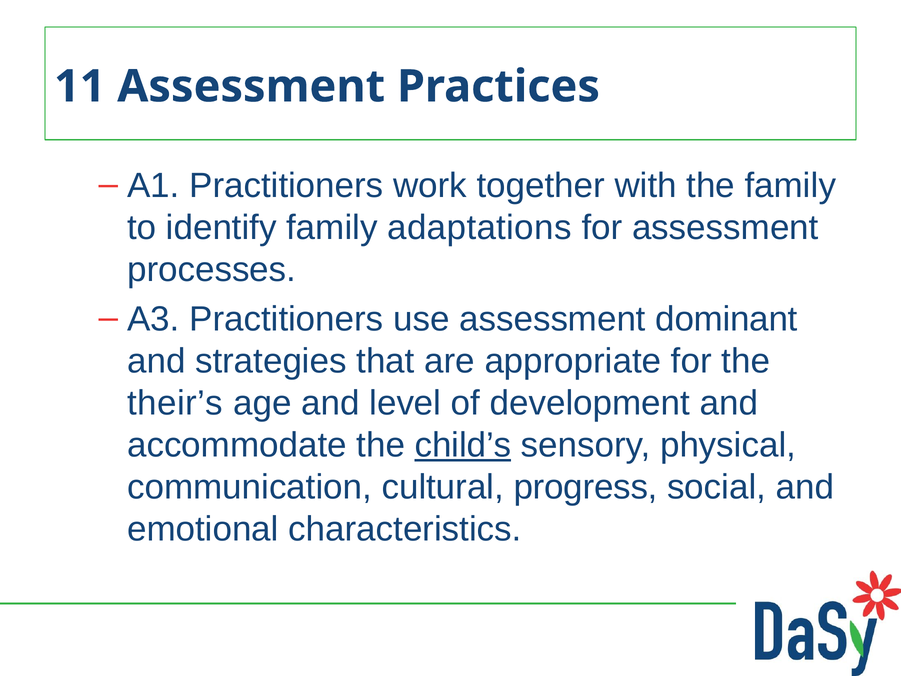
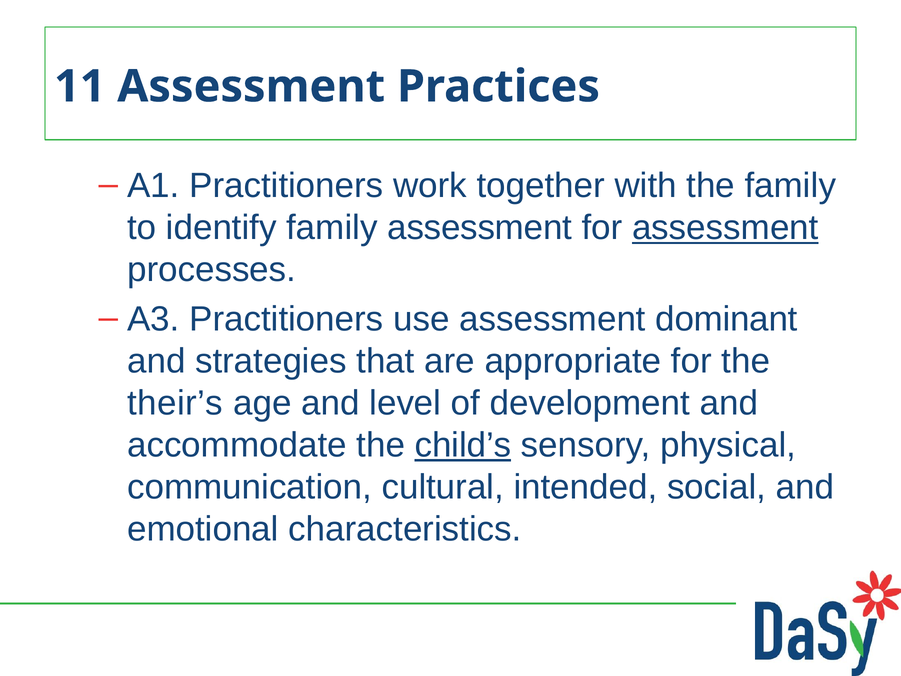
family adaptations: adaptations -> assessment
assessment at (725, 228) underline: none -> present
progress: progress -> intended
